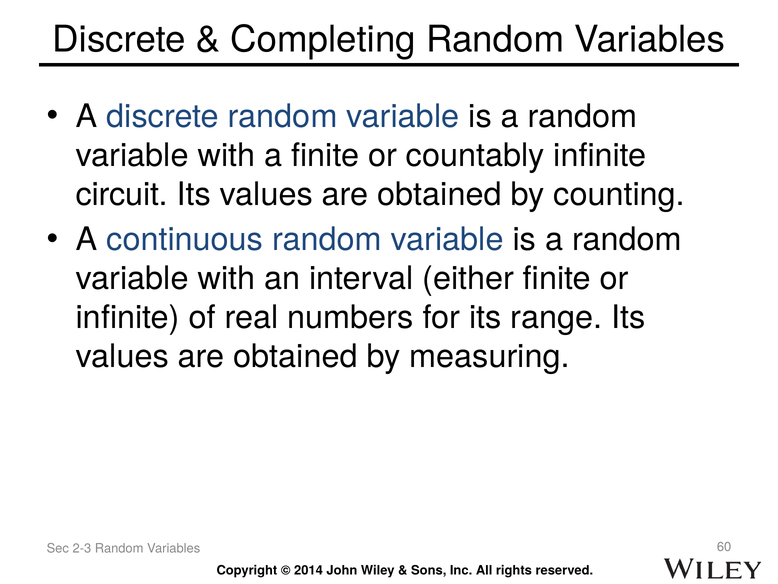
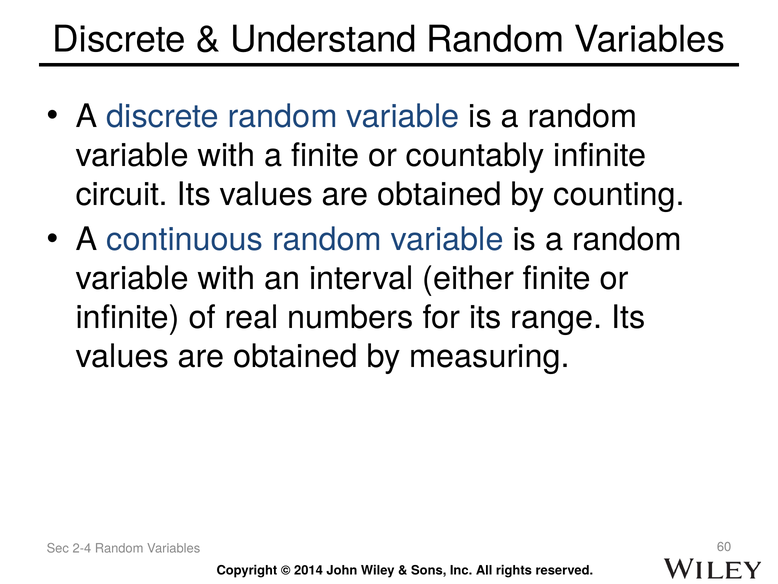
Completing: Completing -> Understand
2-3: 2-3 -> 2-4
